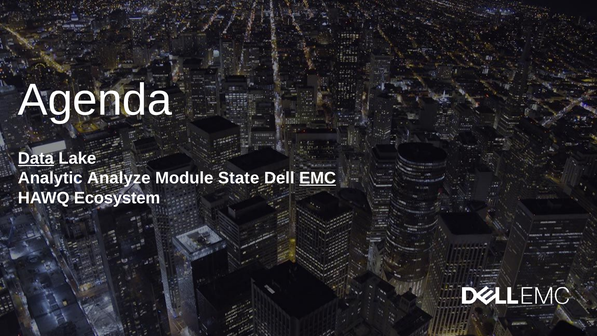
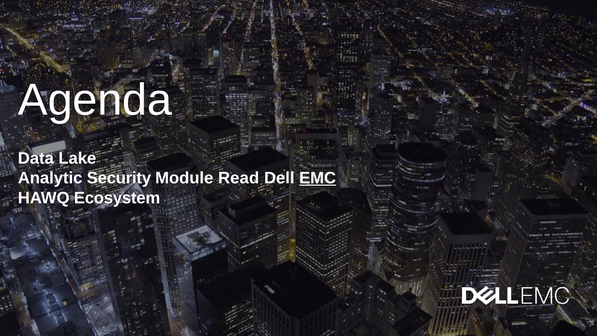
Data underline: present -> none
Analyze: Analyze -> Security
State: State -> Read
